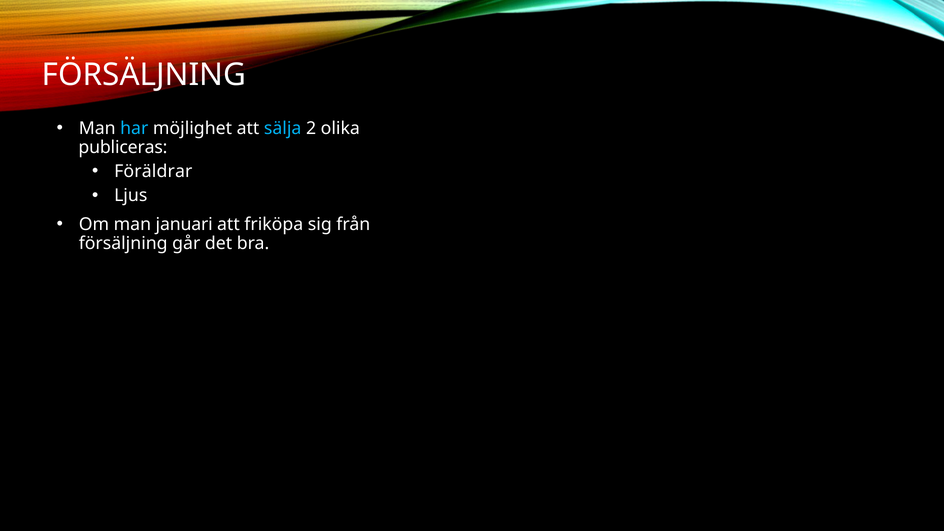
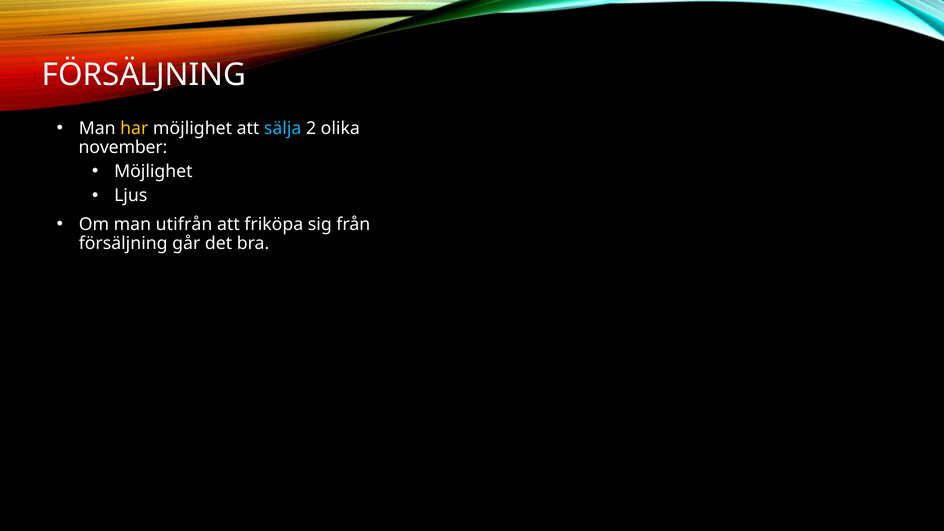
har colour: light blue -> yellow
publiceras: publiceras -> november
Föräldrar at (153, 171): Föräldrar -> Möjlighet
januari: januari -> utifrån
